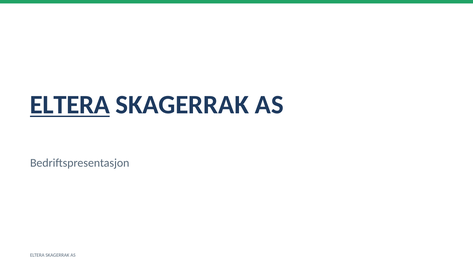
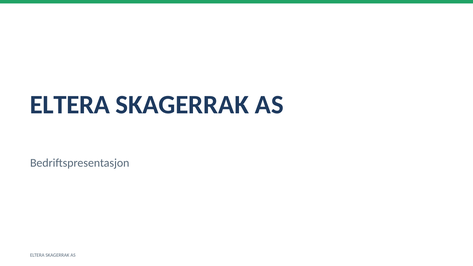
ELTERA at (70, 105) underline: present -> none
